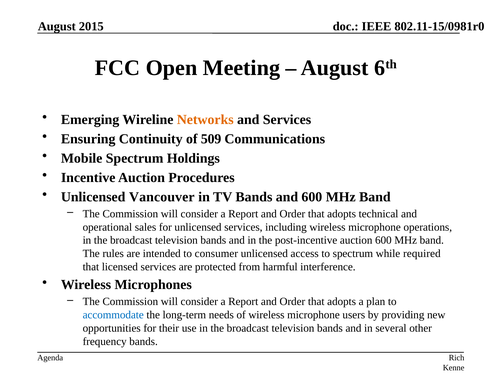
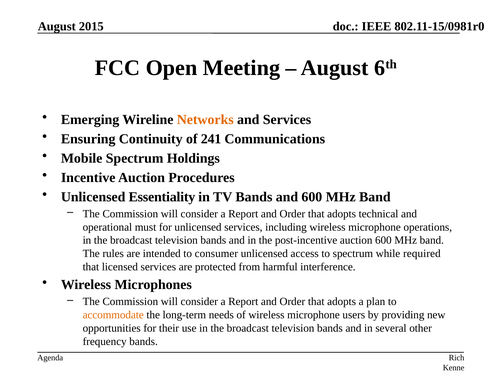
509: 509 -> 241
Vancouver: Vancouver -> Essentiality
sales: sales -> must
accommodate colour: blue -> orange
